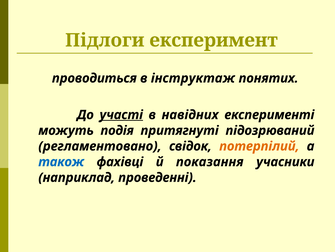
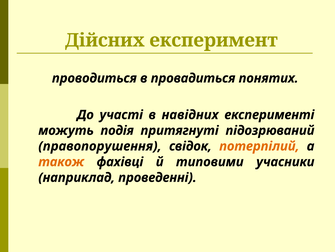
Підлоги: Підлоги -> Дійсних
інструктаж: інструктаж -> провадиться
участі underline: present -> none
регламентовано: регламентовано -> правопорушення
також colour: blue -> orange
показання: показання -> типовими
